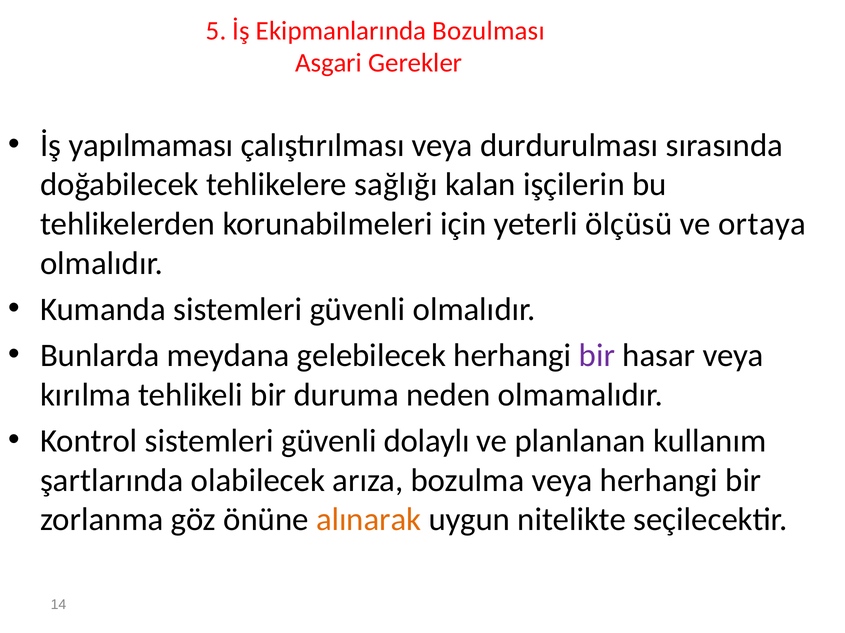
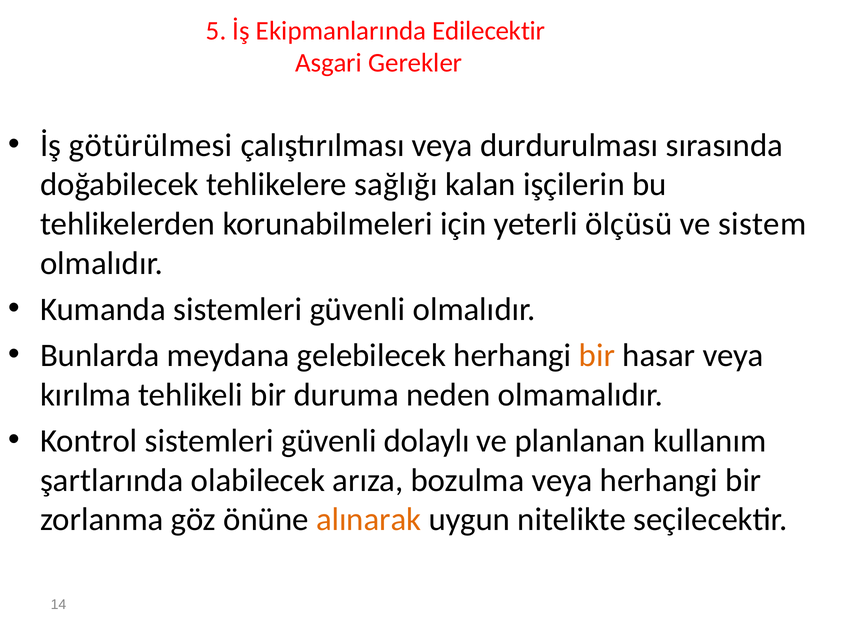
Bozulması: Bozulması -> Edilecektir
yapılmaması: yapılmaması -> götürülmesi
ortaya: ortaya -> sistem
bir at (597, 356) colour: purple -> orange
